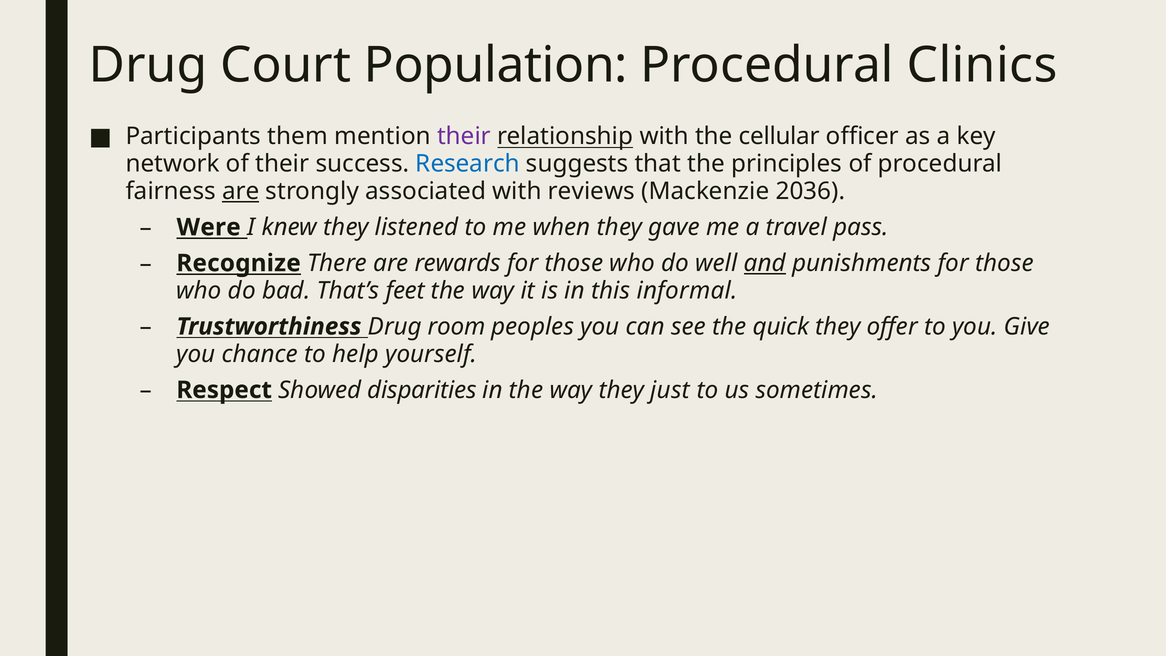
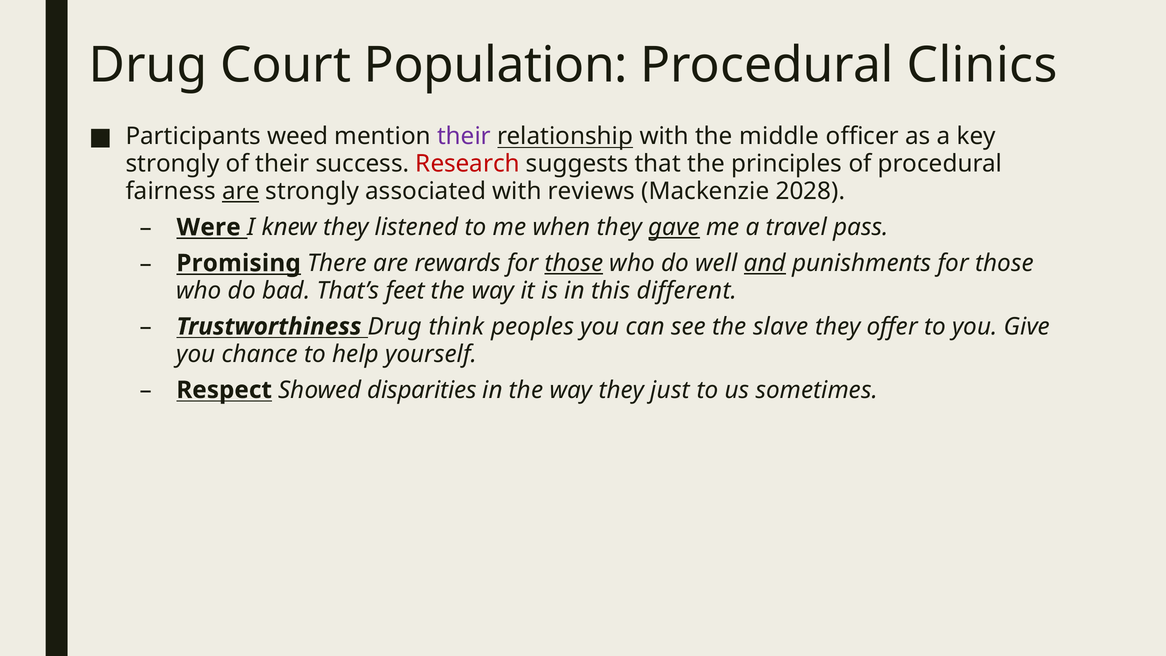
them: them -> weed
cellular: cellular -> middle
network at (173, 164): network -> strongly
Research colour: blue -> red
2036: 2036 -> 2028
gave underline: none -> present
Recognize: Recognize -> Promising
those at (574, 263) underline: none -> present
informal: informal -> different
room: room -> think
quick: quick -> slave
